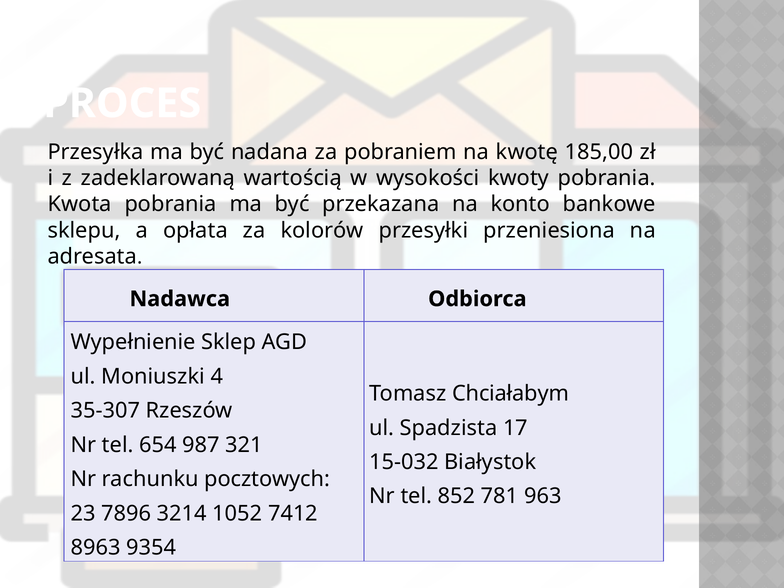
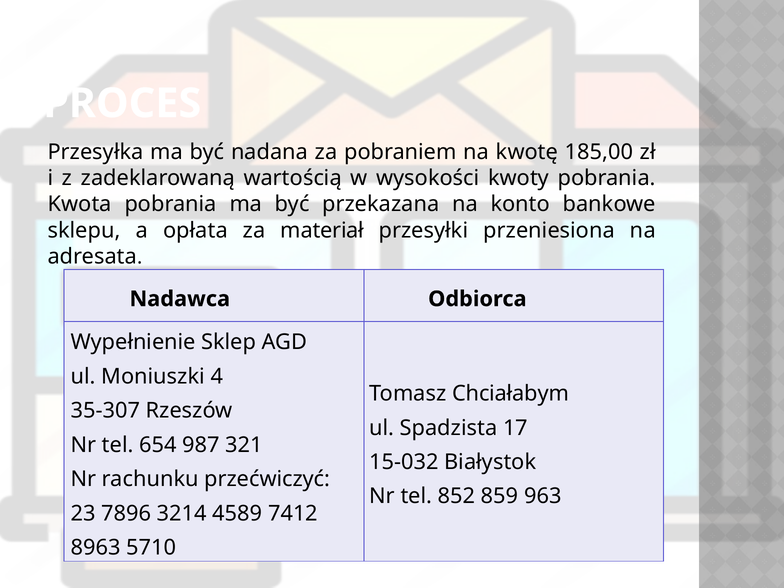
kolorów: kolorów -> materiał
pocztowych: pocztowych -> przećwiczyć
781: 781 -> 859
1052: 1052 -> 4589
9354: 9354 -> 5710
